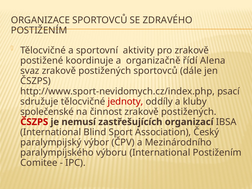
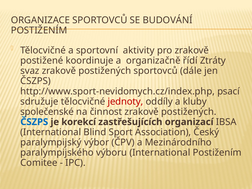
ZDRAVÉHO: ZDRAVÉHO -> BUDOVÁNÍ
Alena: Alena -> Ztráty
ČSZPS at (34, 122) colour: red -> blue
nemusí: nemusí -> korekcí
